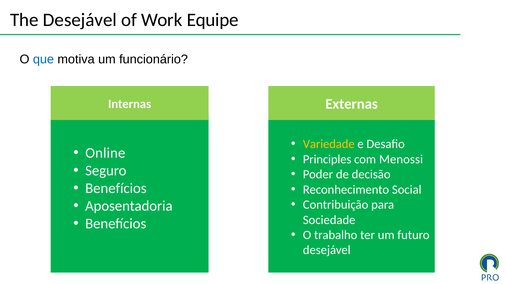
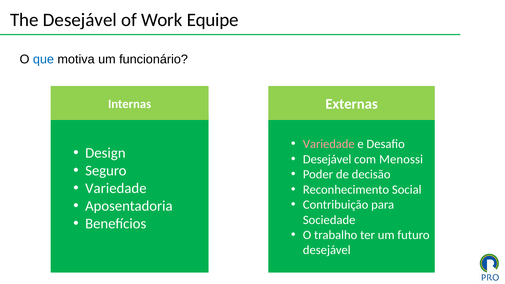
Variedade at (329, 144) colour: yellow -> pink
Online: Online -> Design
Principles at (327, 159): Principles -> Desejável
Benefícios at (116, 188): Benefícios -> Variedade
